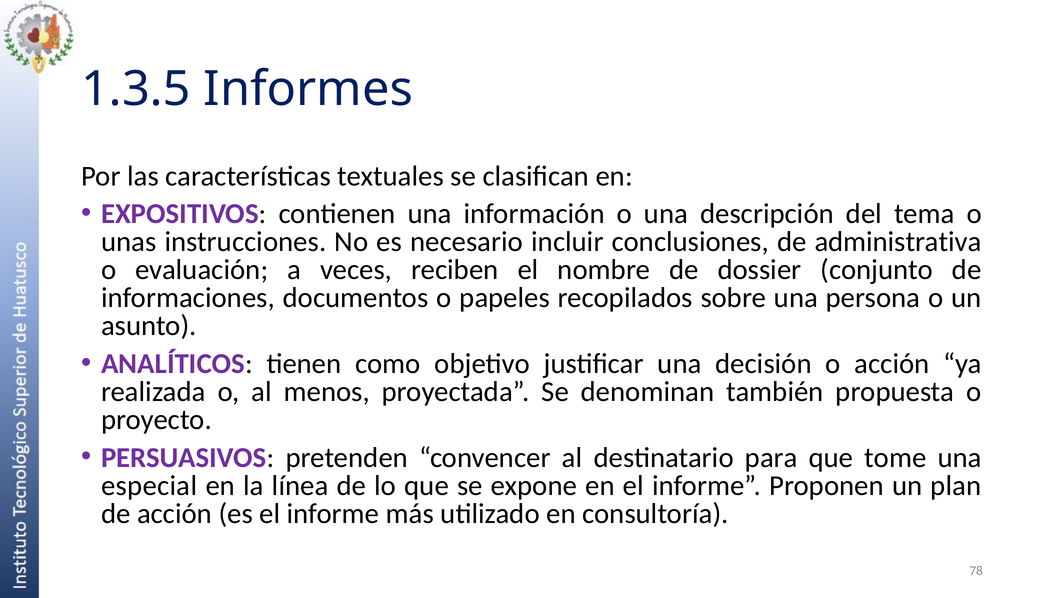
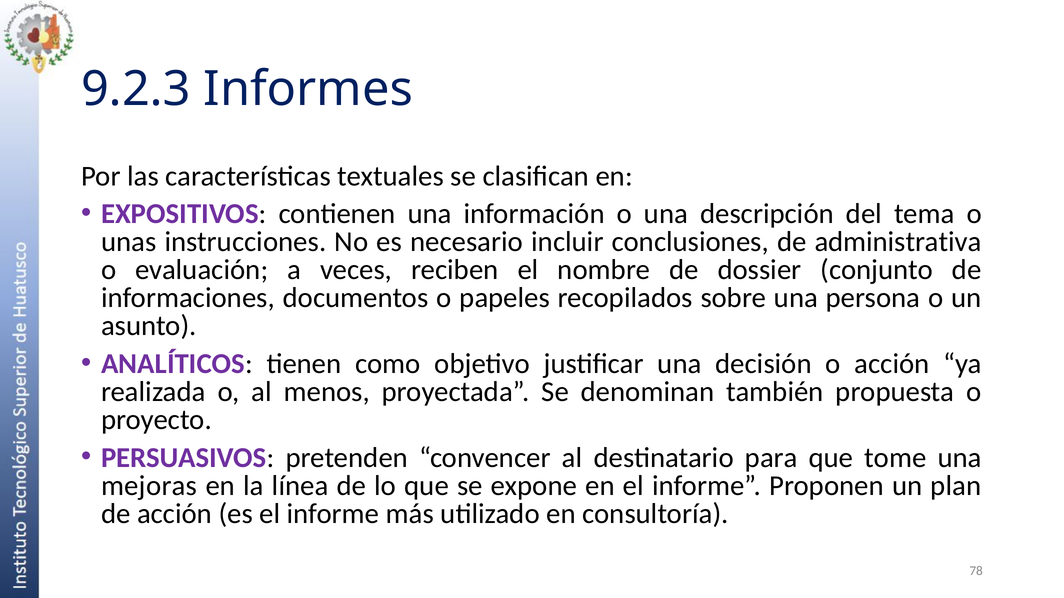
1.3.5: 1.3.5 -> 9.2.3
especial: especial -> mejoras
